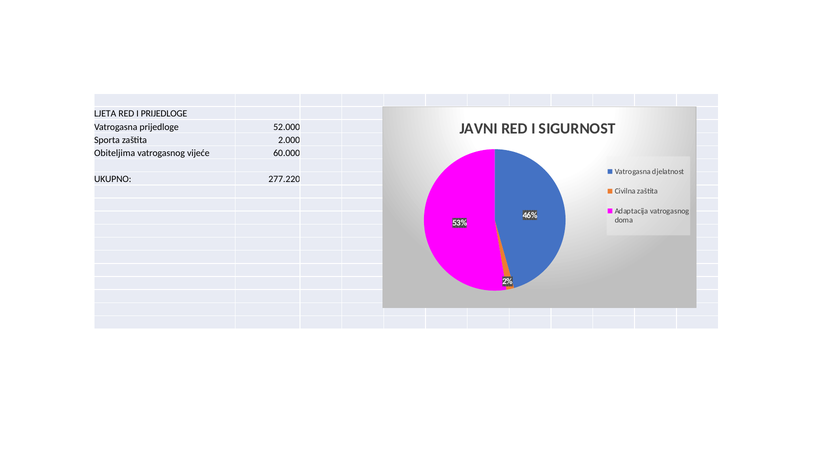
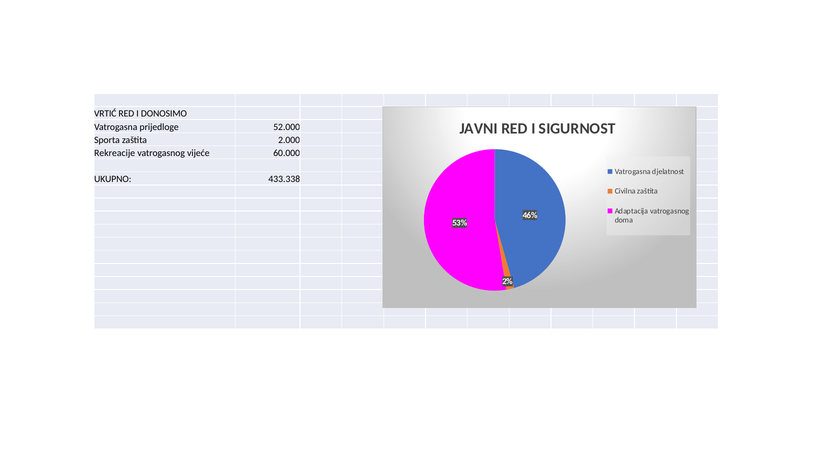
LJETA: LJETA -> VRTIĆ
I PRIJEDLOGE: PRIJEDLOGE -> DONOSIMO
Obiteljima: Obiteljima -> Rekreacije
277.220: 277.220 -> 433.338
